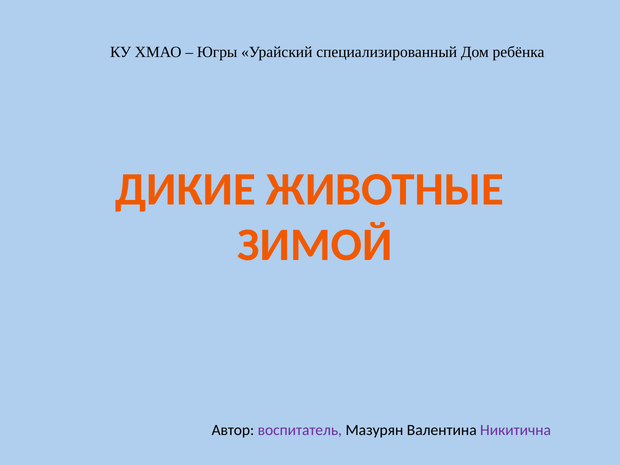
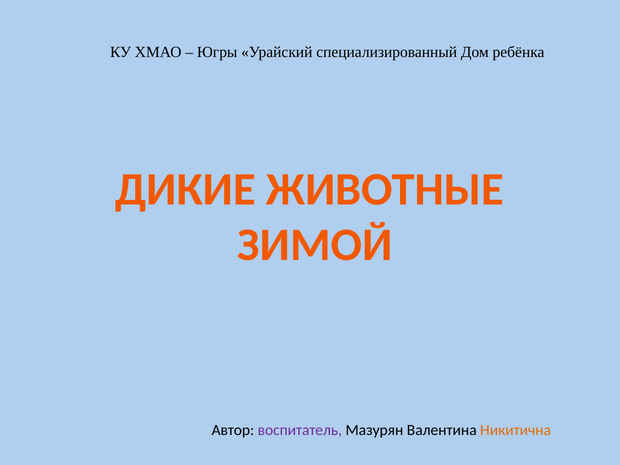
Никитична colour: purple -> orange
